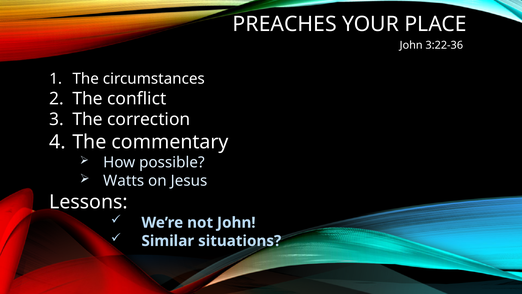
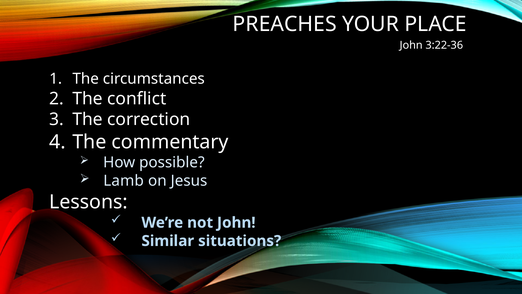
Watts: Watts -> Lamb
